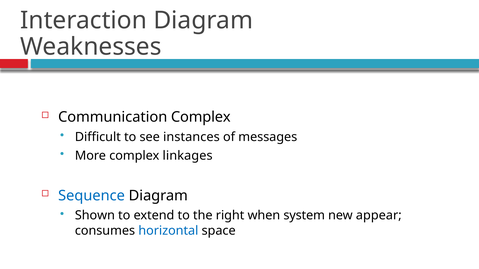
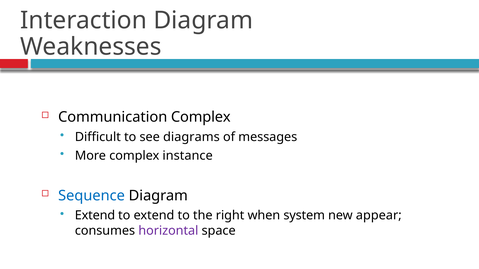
instances: instances -> diagrams
linkages: linkages -> instance
Shown at (95, 216): Shown -> Extend
horizontal colour: blue -> purple
